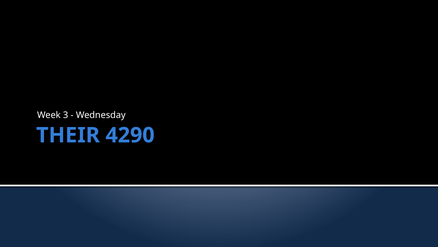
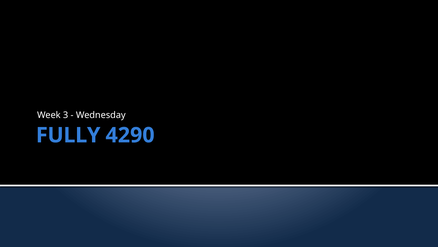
THEIR: THEIR -> FULLY
